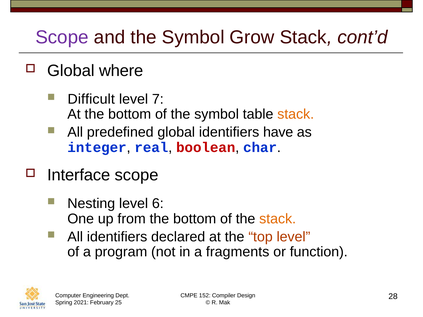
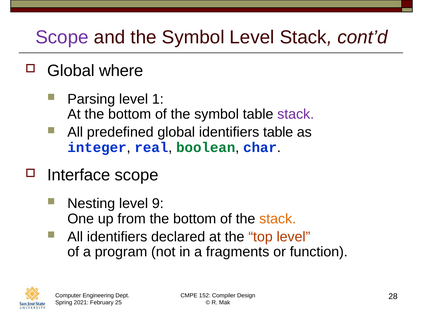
Symbol Grow: Grow -> Level
Difficult: Difficult -> Parsing
7: 7 -> 1
stack at (296, 114) colour: orange -> purple
identifiers have: have -> table
boolean colour: red -> green
6: 6 -> 9
